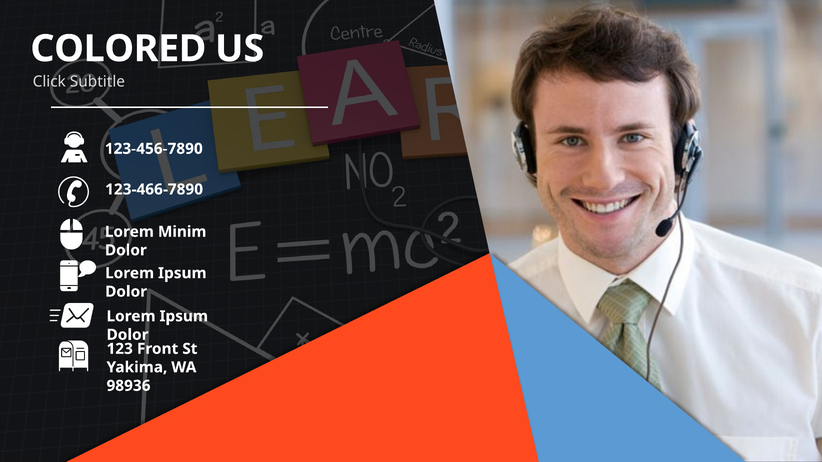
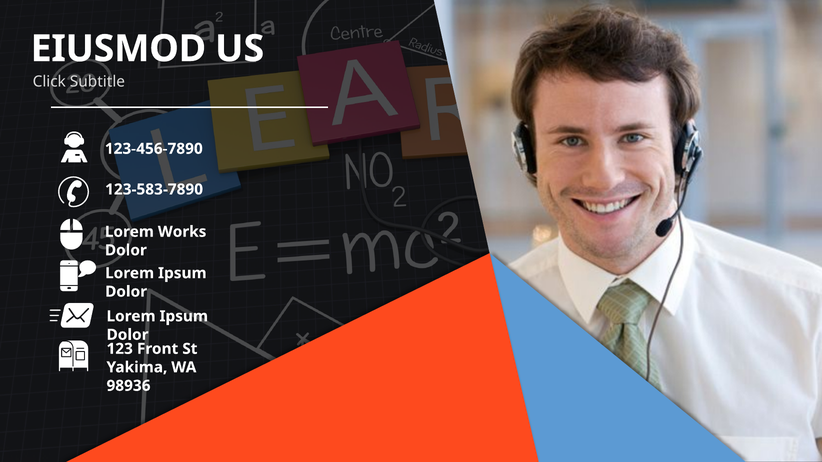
COLORED: COLORED -> EIUSMOD
123-466-7890: 123-466-7890 -> 123-583-7890
Minim: Minim -> Works
